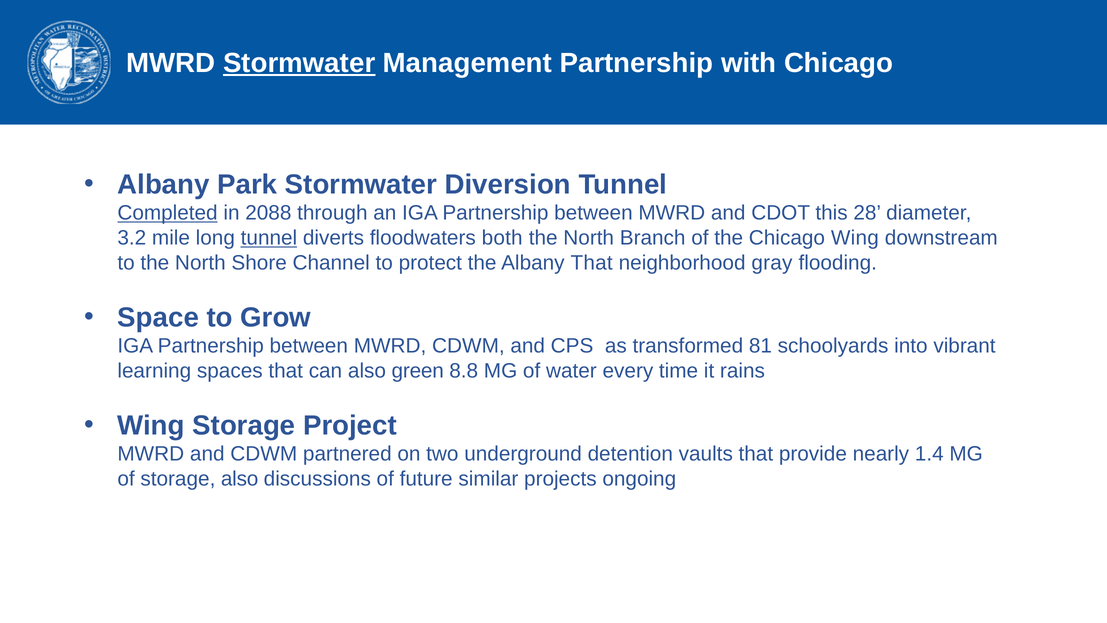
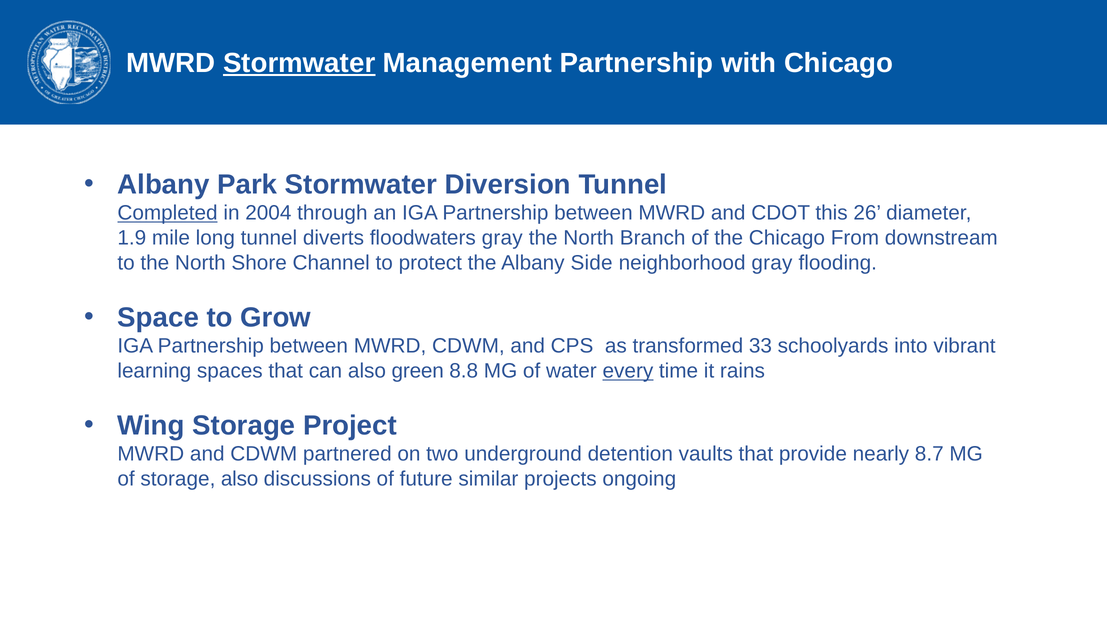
2088: 2088 -> 2004
28: 28 -> 26
3.2: 3.2 -> 1.9
tunnel at (269, 238) underline: present -> none
floodwaters both: both -> gray
Chicago Wing: Wing -> From
Albany That: That -> Side
81: 81 -> 33
every underline: none -> present
1.4: 1.4 -> 8.7
